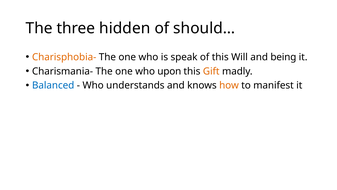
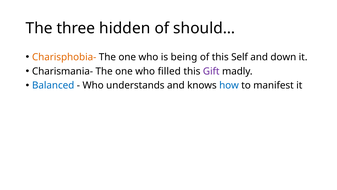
speak: speak -> being
Will: Will -> Self
being: being -> down
upon: upon -> filled
Gift colour: orange -> purple
how colour: orange -> blue
